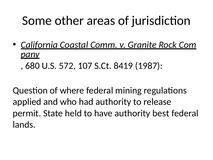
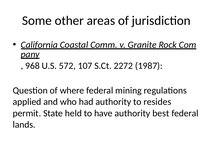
680: 680 -> 968
8419: 8419 -> 2272
release: release -> resides
